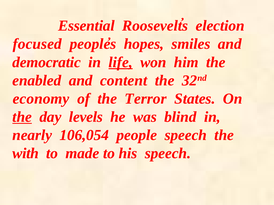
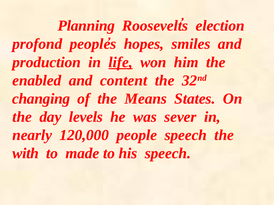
Essential: Essential -> Planning
focused: focused -> profond
democratic: democratic -> production
economy: economy -> changing
Terror: Terror -> Means
the at (22, 117) underline: present -> none
blind: blind -> sever
106,054: 106,054 -> 120,000
